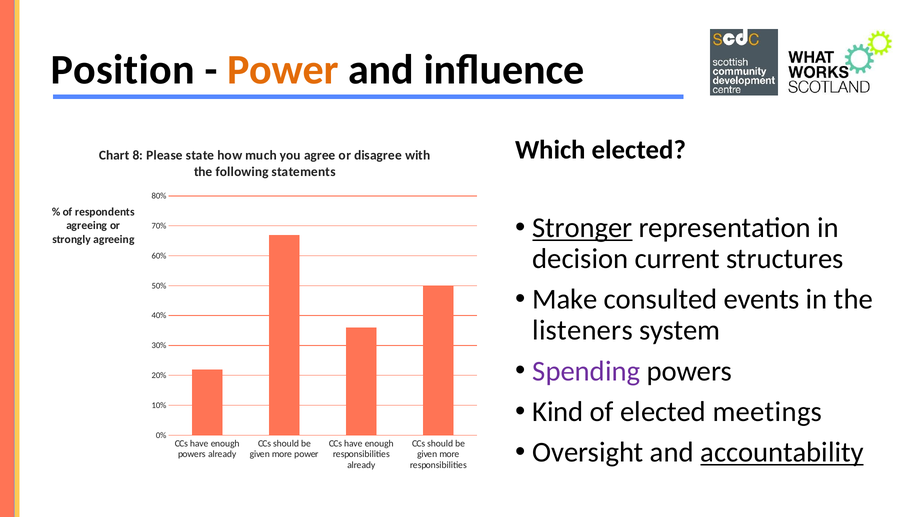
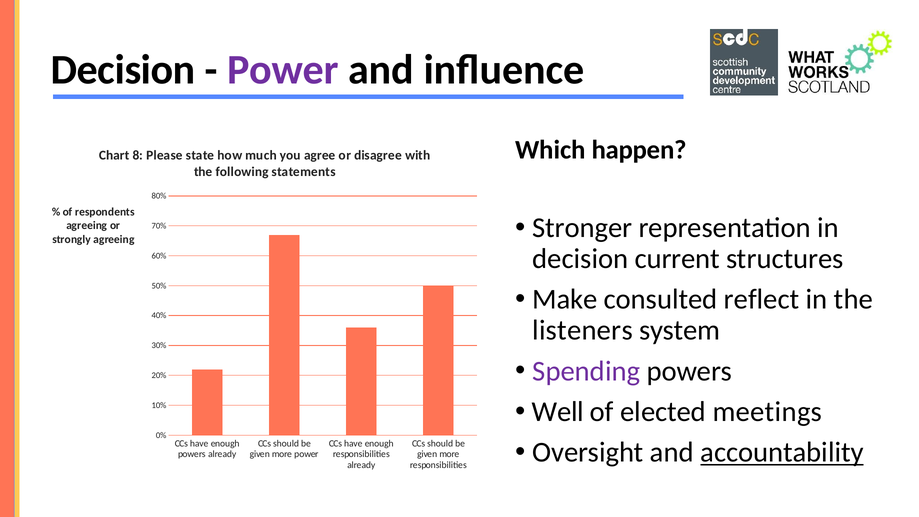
Position at (123, 70): Position -> Decision
Power at (283, 70) colour: orange -> purple
Which elected: elected -> happen
Stronger underline: present -> none
events: events -> reflect
Kind: Kind -> Well
